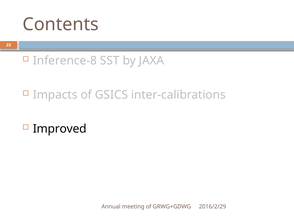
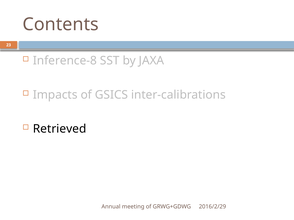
Improved: Improved -> Retrieved
